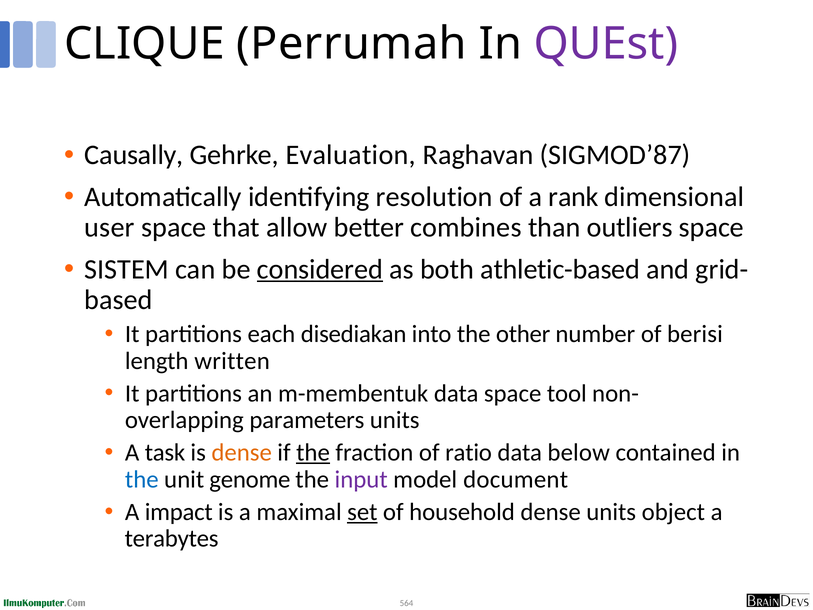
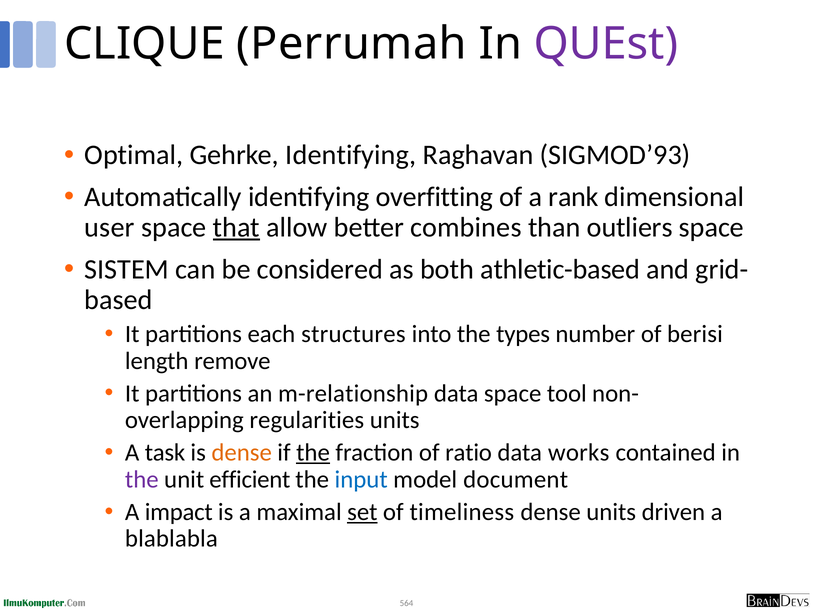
Causally: Causally -> Optimal
Gehrke Evaluation: Evaluation -> Identifying
SIGMOD’87: SIGMOD’87 -> SIGMOD’93
resolution: resolution -> overfitting
that underline: none -> present
considered underline: present -> none
disediakan: disediakan -> structures
other: other -> types
written: written -> remove
m-membentuk: m-membentuk -> m-relationship
parameters: parameters -> regularities
below: below -> works
the at (142, 479) colour: blue -> purple
genome: genome -> efficient
input colour: purple -> blue
household: household -> timeliness
object: object -> driven
terabytes: terabytes -> blablabla
